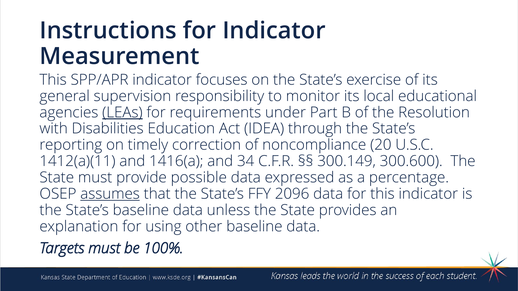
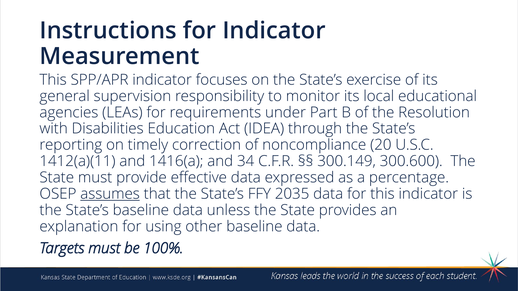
LEAs underline: present -> none
possible: possible -> effective
2096: 2096 -> 2035
